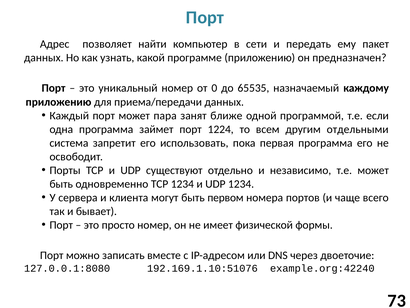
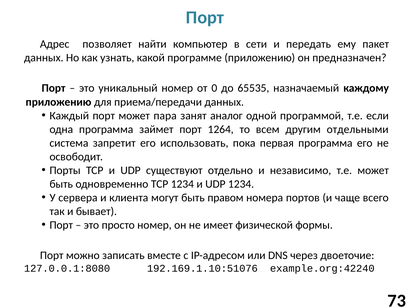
ближе: ближе -> аналог
1224: 1224 -> 1264
первом: первом -> правом
